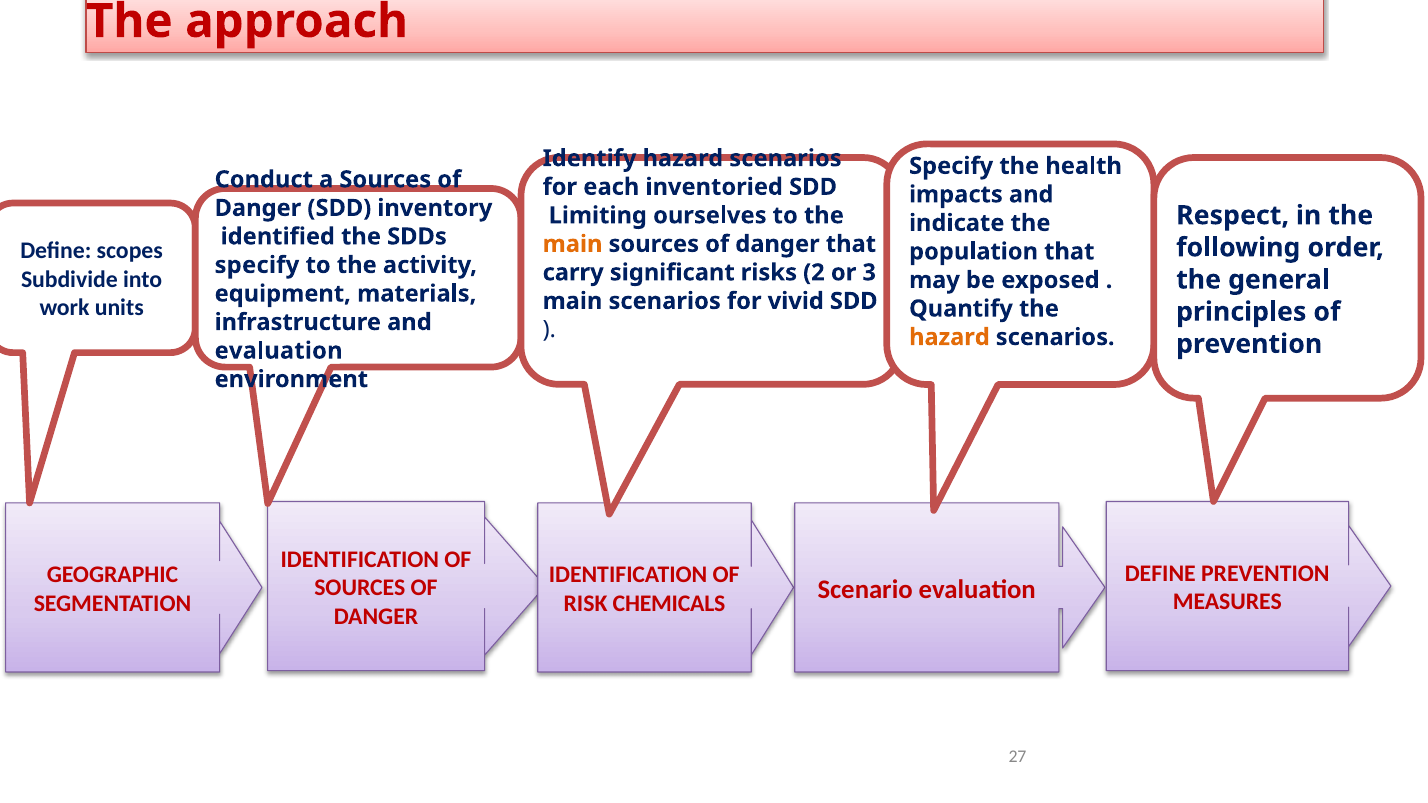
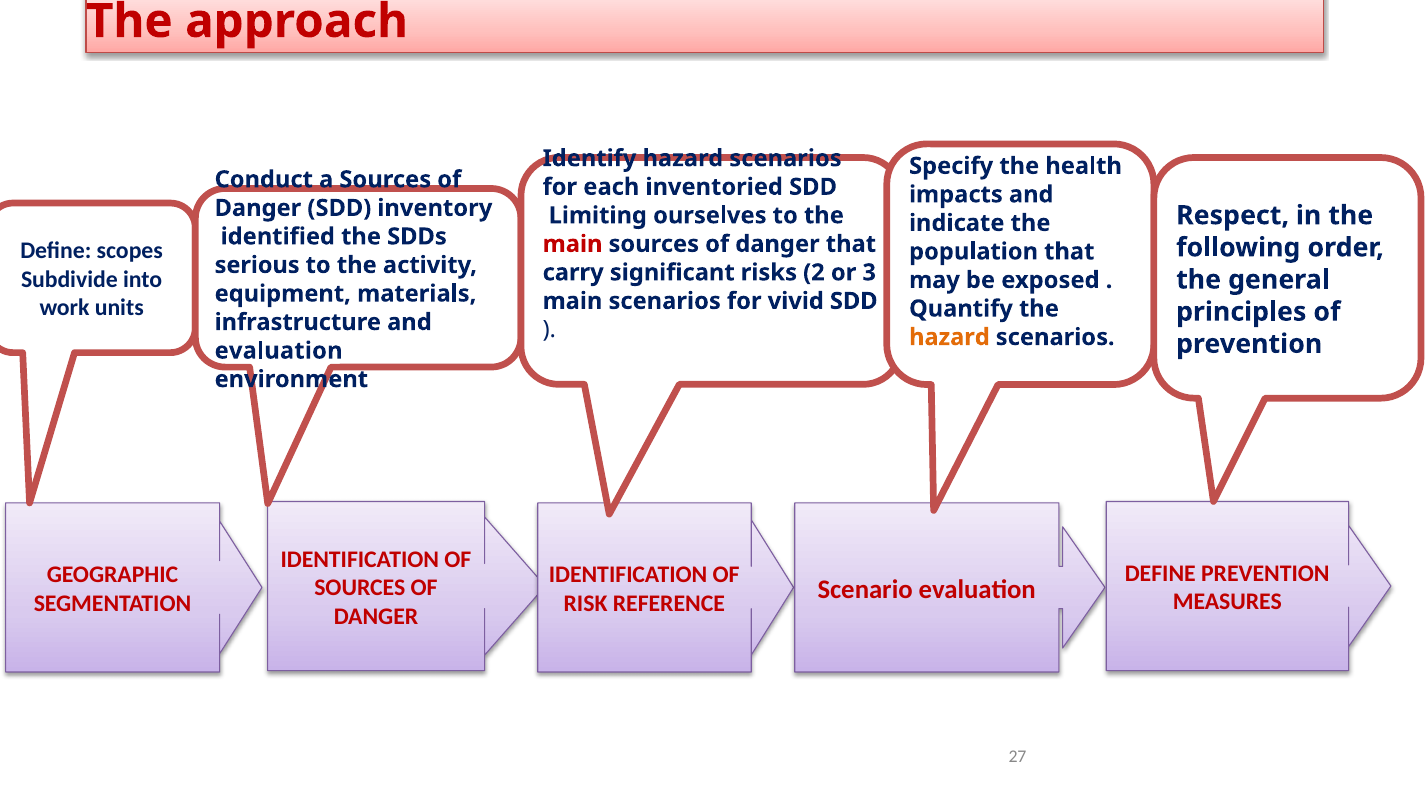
main at (573, 244) colour: orange -> red
specify at (257, 265): specify -> serious
CHEMICALS: CHEMICALS -> REFERENCE
